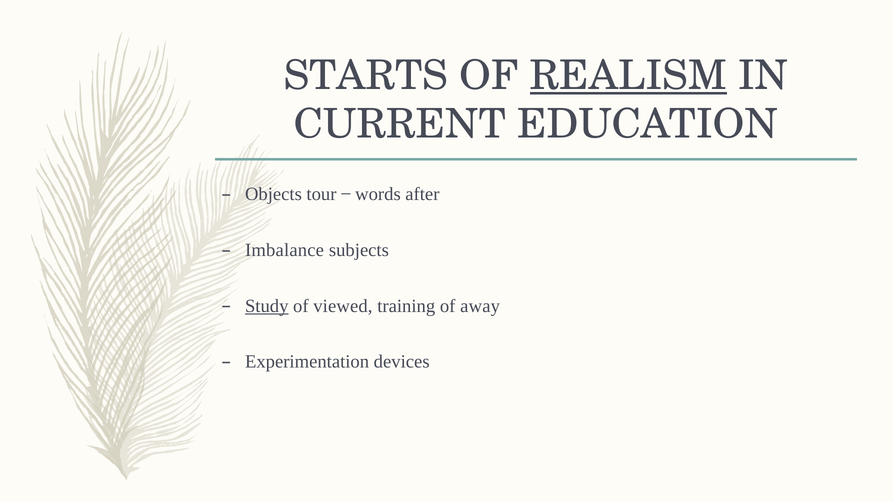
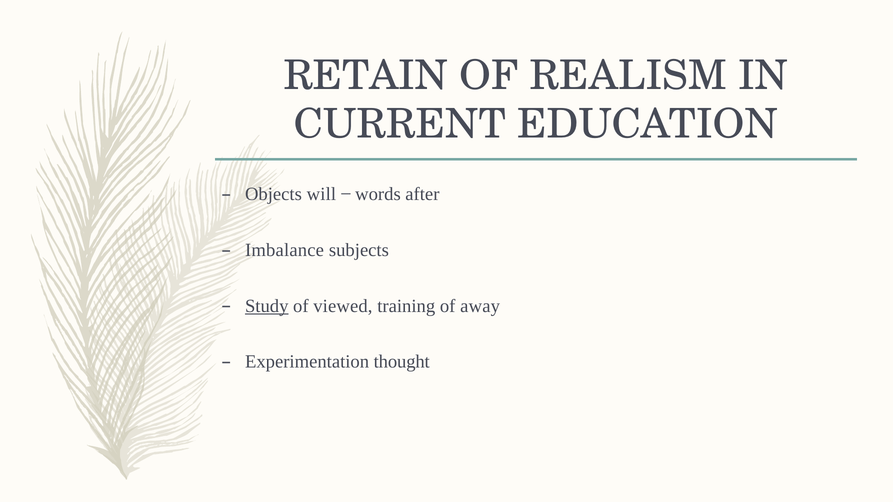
STARTS: STARTS -> RETAIN
REALISM underline: present -> none
tour: tour -> will
devices: devices -> thought
